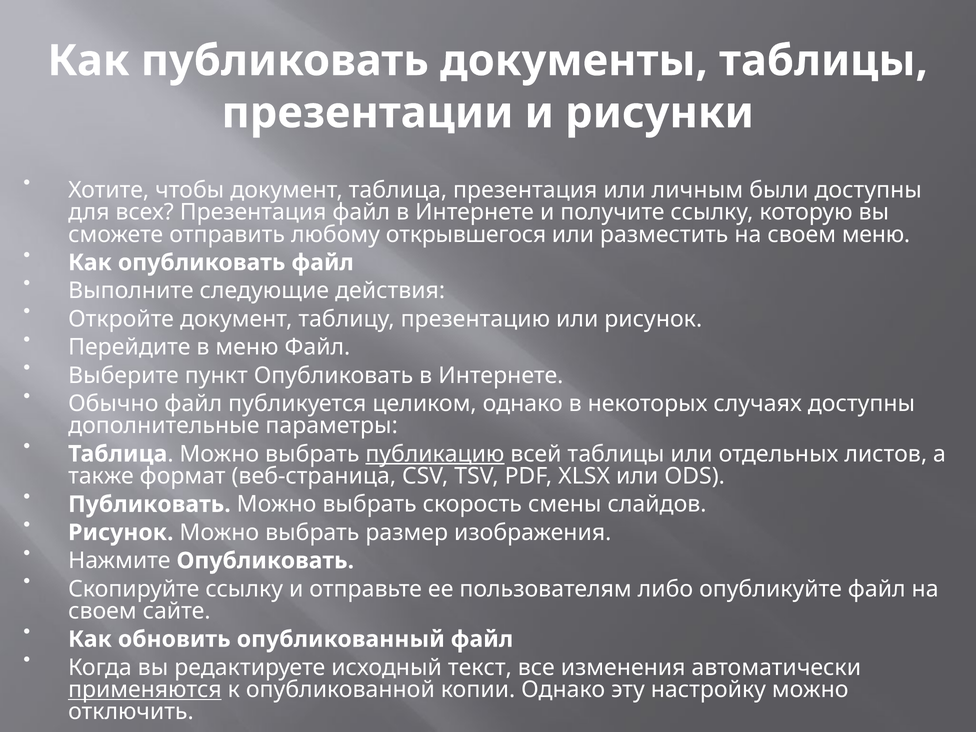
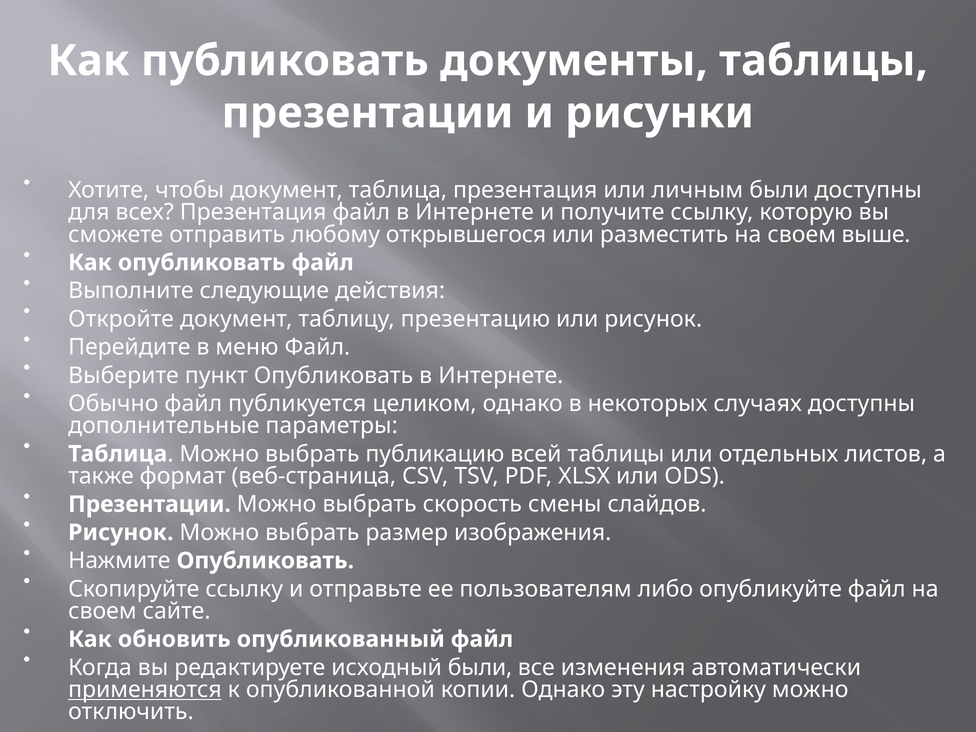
своем меню: меню -> выше
публикацию underline: present -> none
Публиковать at (149, 504): Публиковать -> Презентации
исходный текст: текст -> были
